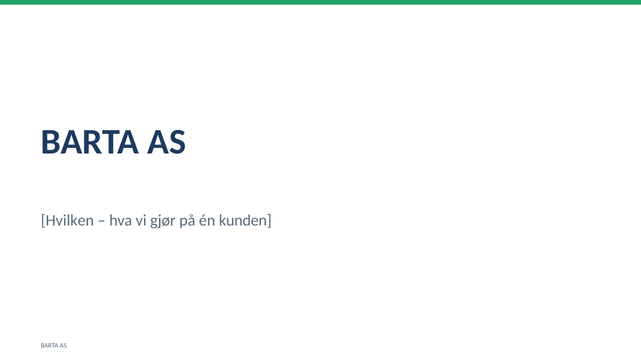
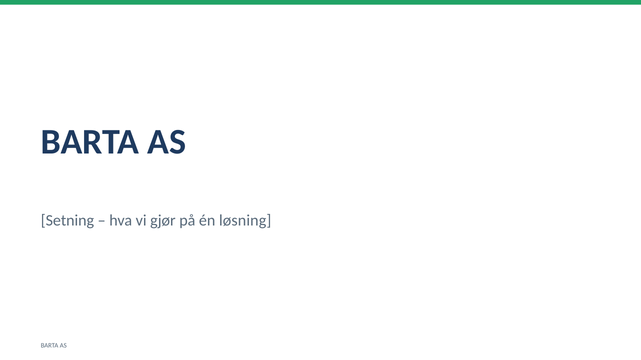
Hvilken: Hvilken -> Setning
kunden: kunden -> løsning
